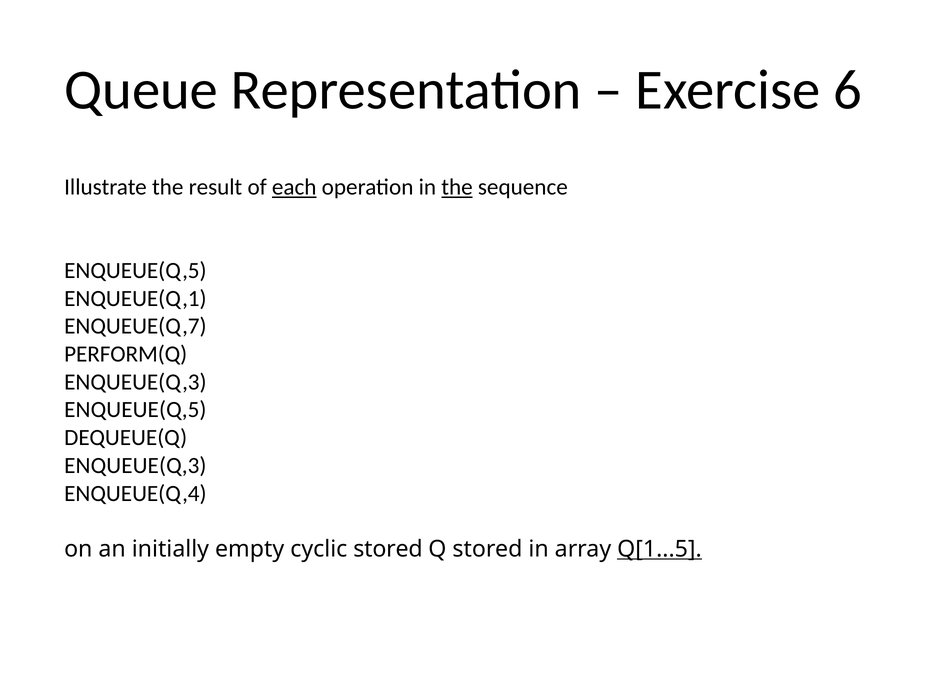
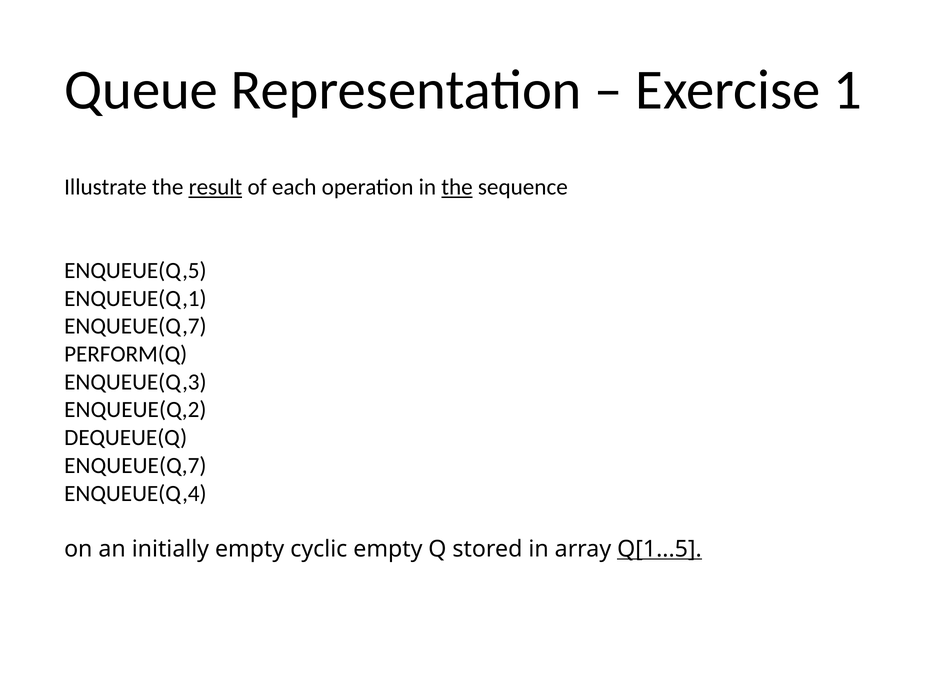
6: 6 -> 1
result underline: none -> present
each underline: present -> none
ENQUEUE(Q,5 at (135, 409): ENQUEUE(Q,5 -> ENQUEUE(Q,2
ENQUEUE(Q,3 at (135, 465): ENQUEUE(Q,3 -> ENQUEUE(Q,7
cyclic stored: stored -> empty
